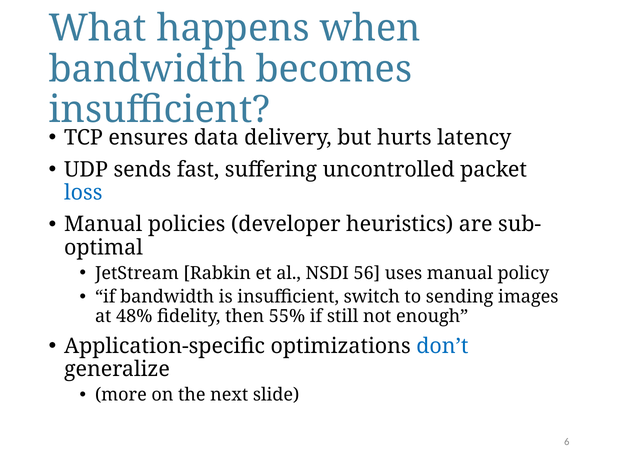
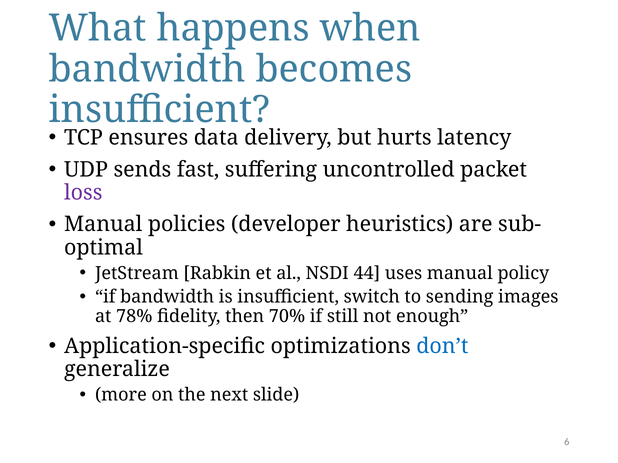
loss colour: blue -> purple
56: 56 -> 44
48%: 48% -> 78%
55%: 55% -> 70%
